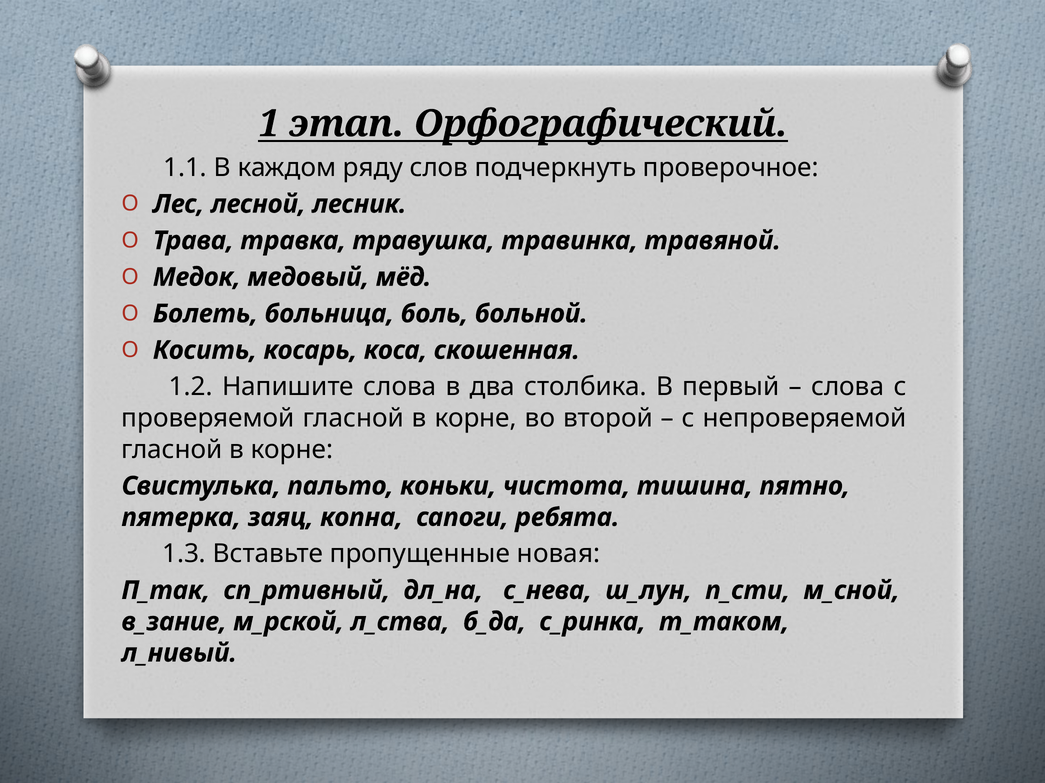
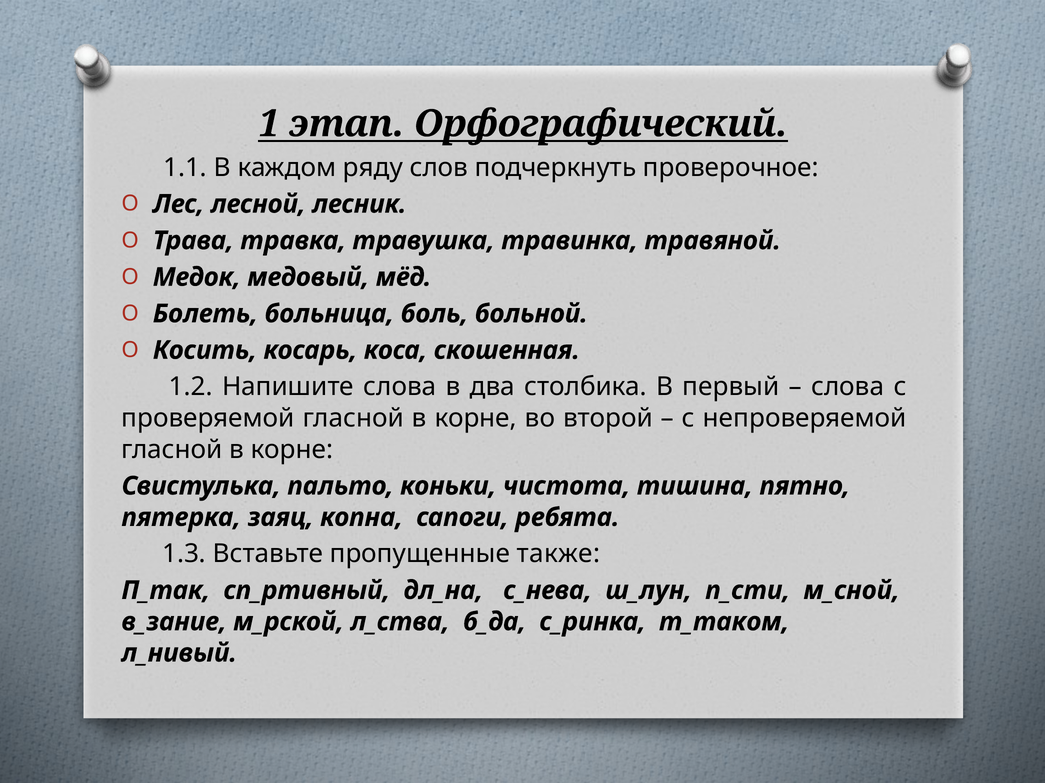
новая: новая -> также
